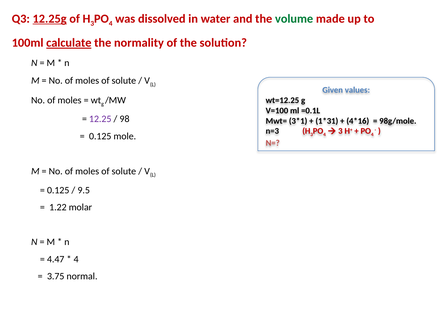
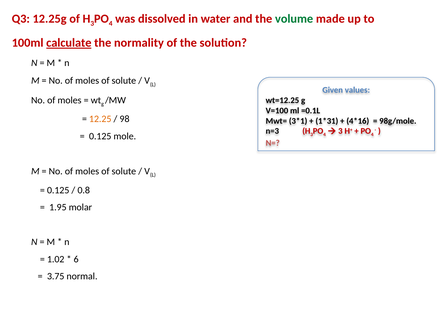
12.25g underline: present -> none
12.25 colour: purple -> orange
9.5: 9.5 -> 0.8
1.22: 1.22 -> 1.95
4.47: 4.47 -> 1.02
4 at (76, 260): 4 -> 6
